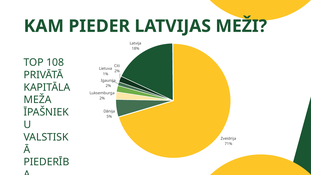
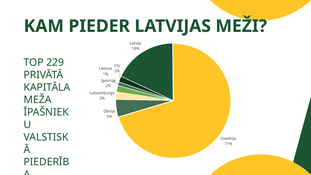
108: 108 -> 229
